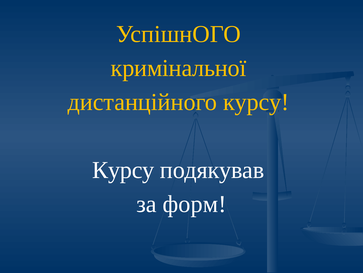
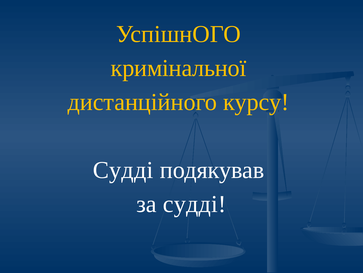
Курсу at (123, 170): Курсу -> Судді
за форм: форм -> судді
